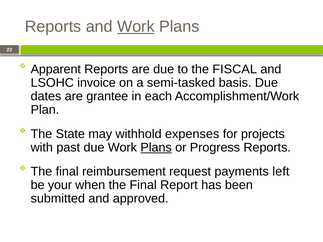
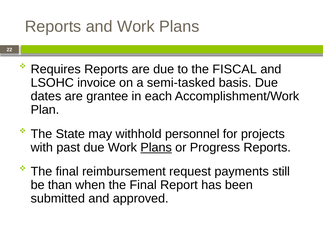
Work at (136, 27) underline: present -> none
Apparent: Apparent -> Requires
expenses: expenses -> personnel
left: left -> still
your: your -> than
